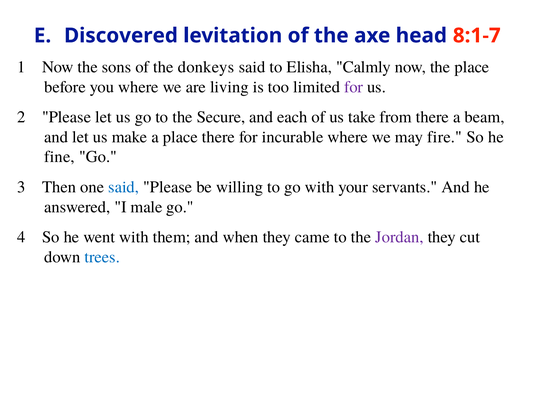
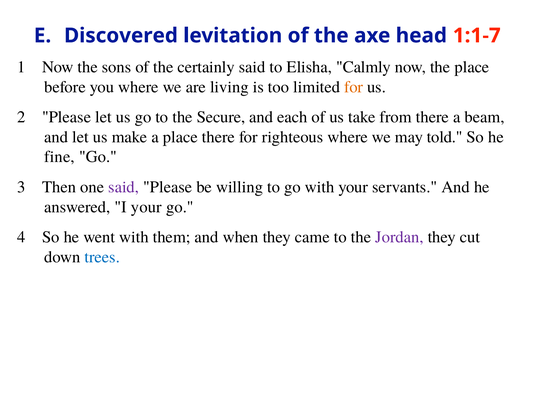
8:1-7: 8:1-7 -> 1:1-7
donkeys: donkeys -> certainly
for at (354, 87) colour: purple -> orange
incurable: incurable -> righteous
fire: fire -> told
said at (124, 187) colour: blue -> purple
I male: male -> your
